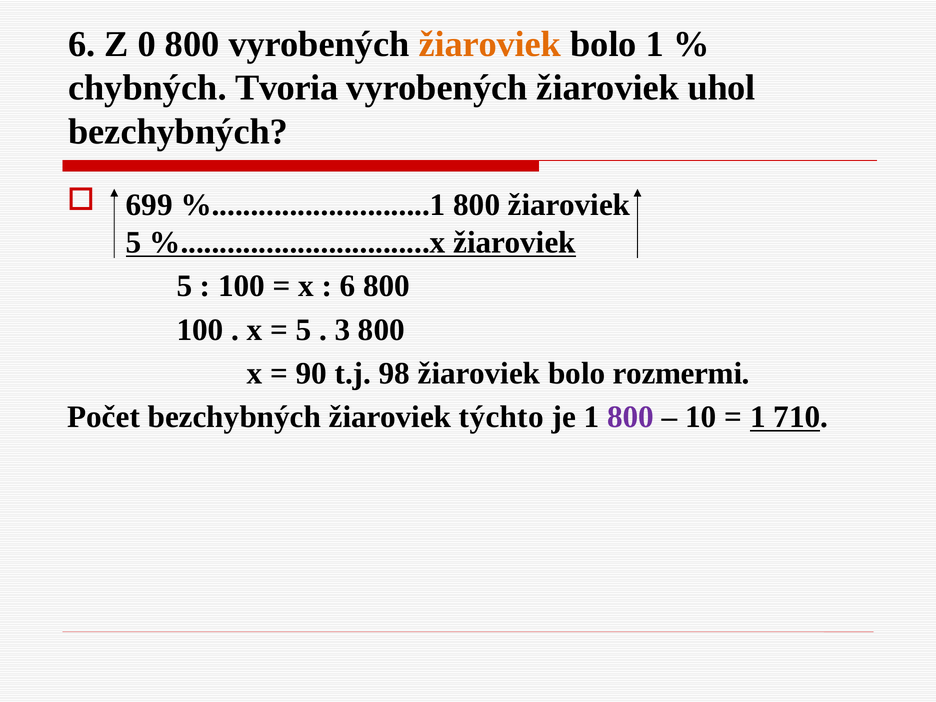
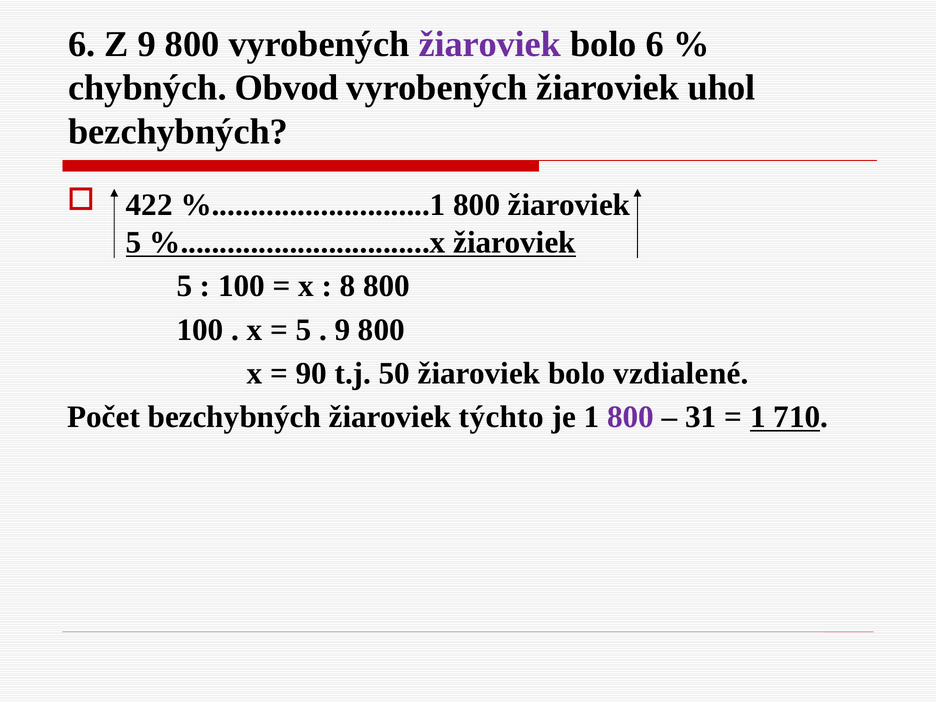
Z 0: 0 -> 9
žiaroviek at (490, 44) colour: orange -> purple
bolo 1: 1 -> 6
Tvoria: Tvoria -> Obvod
699: 699 -> 422
6 at (348, 286): 6 -> 8
3 at (342, 330): 3 -> 9
98: 98 -> 50
rozmermi: rozmermi -> vzdialené
10: 10 -> 31
